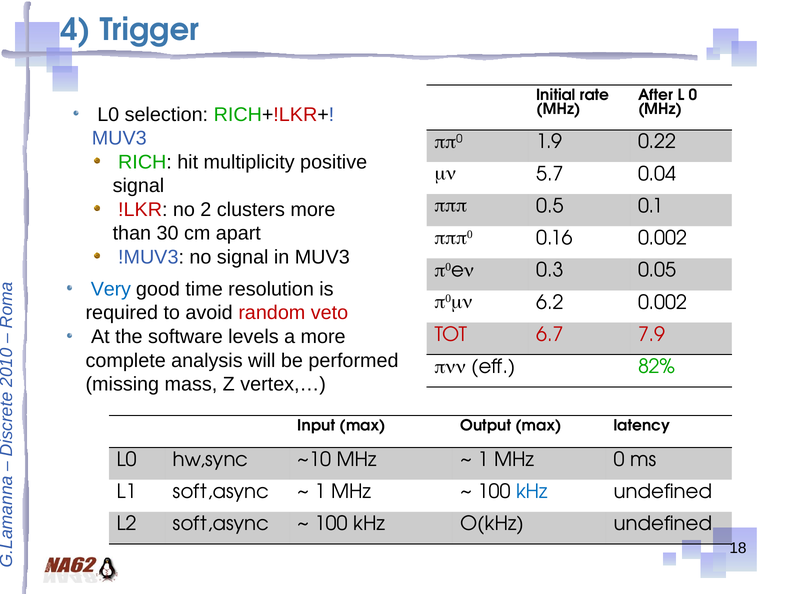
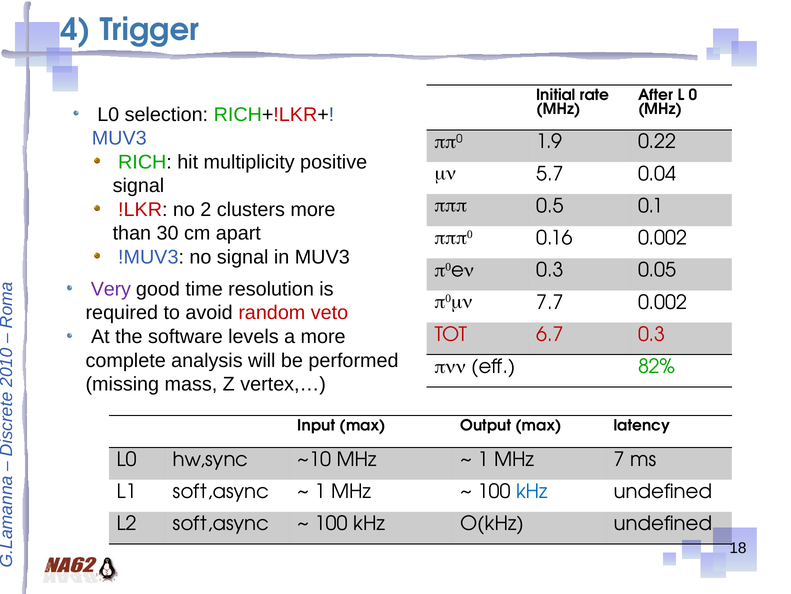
Very colour: blue -> purple
6.2: 6.2 -> 7.7
6.7 7.9: 7.9 -> 0.3
MHz 0: 0 -> 7
